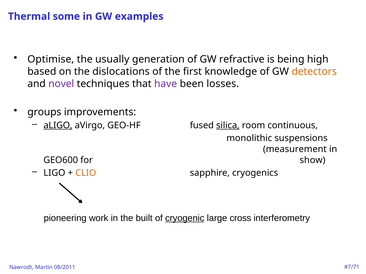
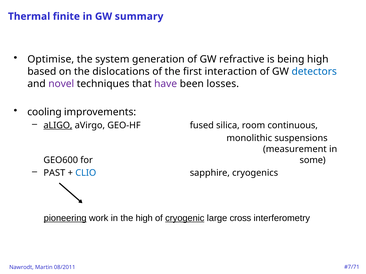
some: some -> finite
examples: examples -> summary
usually: usually -> system
knowledge: knowledge -> interaction
detectors colour: orange -> blue
groups: groups -> cooling
silica underline: present -> none
show: show -> some
LIGO: LIGO -> PAST
CLIO colour: orange -> blue
pioneering underline: none -> present
the built: built -> high
